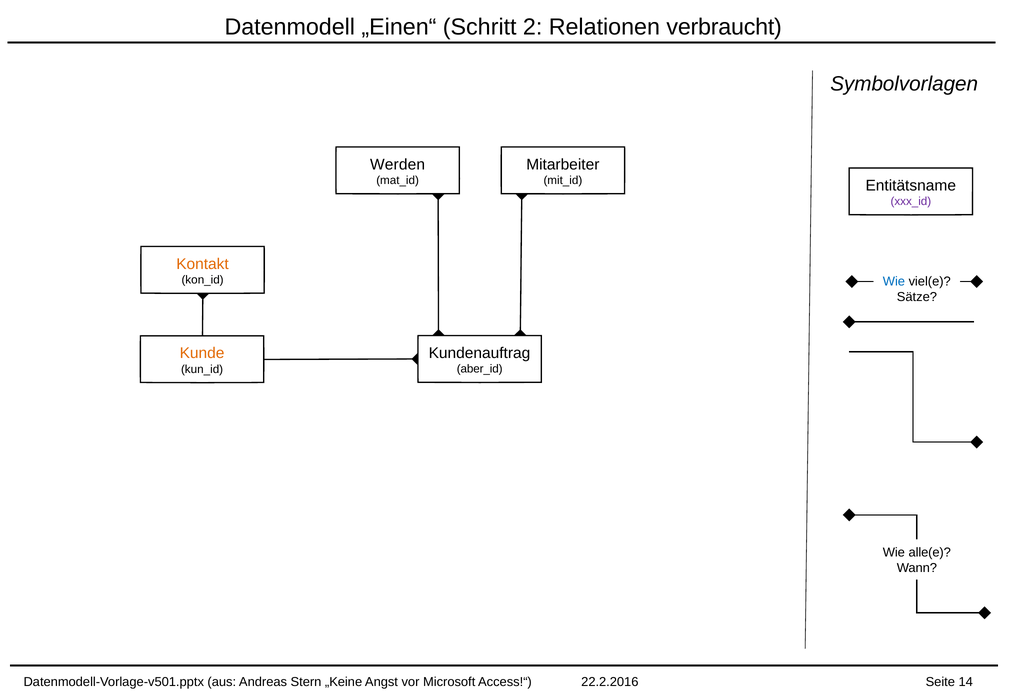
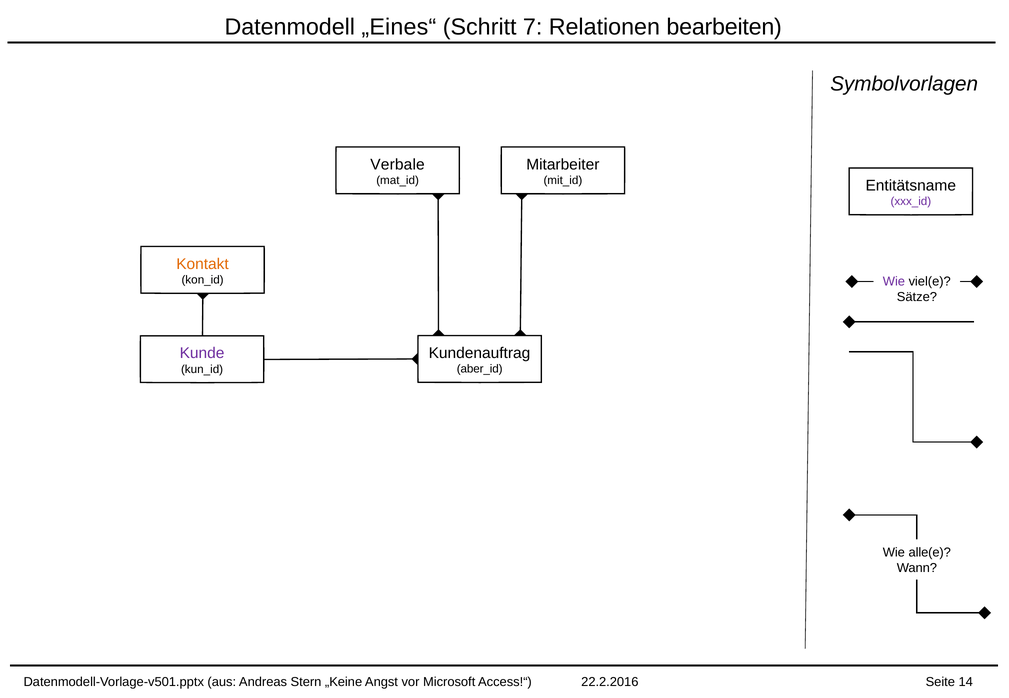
„Einen“: „Einen“ -> „Eines“
2: 2 -> 7
verbraucht: verbraucht -> bearbeiten
Werden: Werden -> Verbale
Wie at (894, 282) colour: blue -> purple
Kunde colour: orange -> purple
